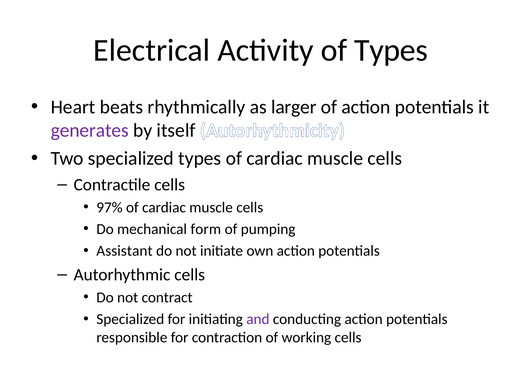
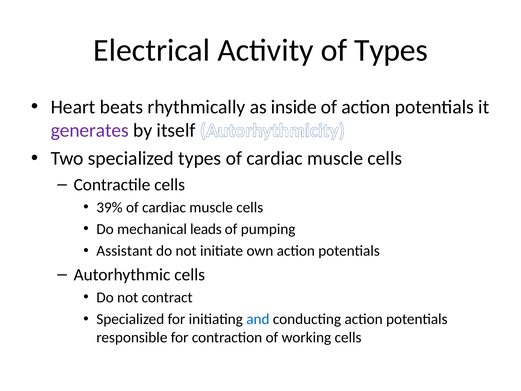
larger: larger -> inside
97%: 97% -> 39%
form: form -> leads
and colour: purple -> blue
